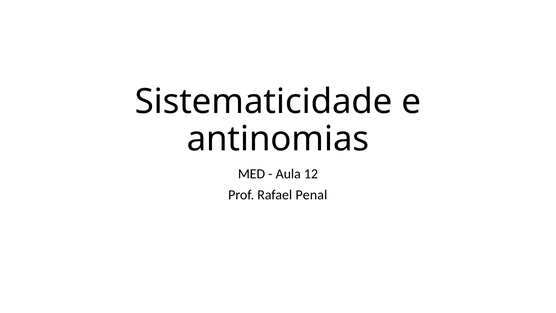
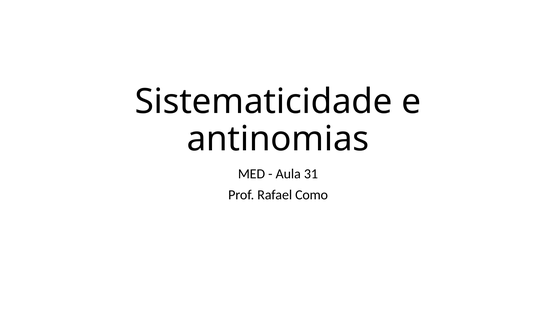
12: 12 -> 31
Penal: Penal -> Como
